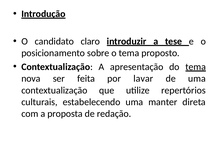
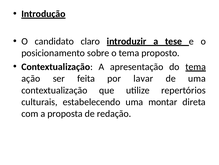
nova: nova -> ação
manter: manter -> montar
